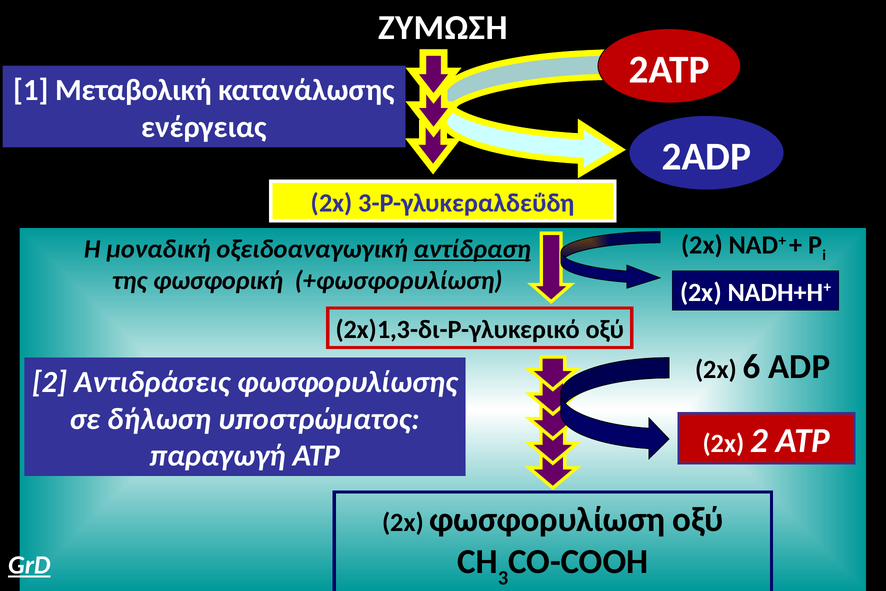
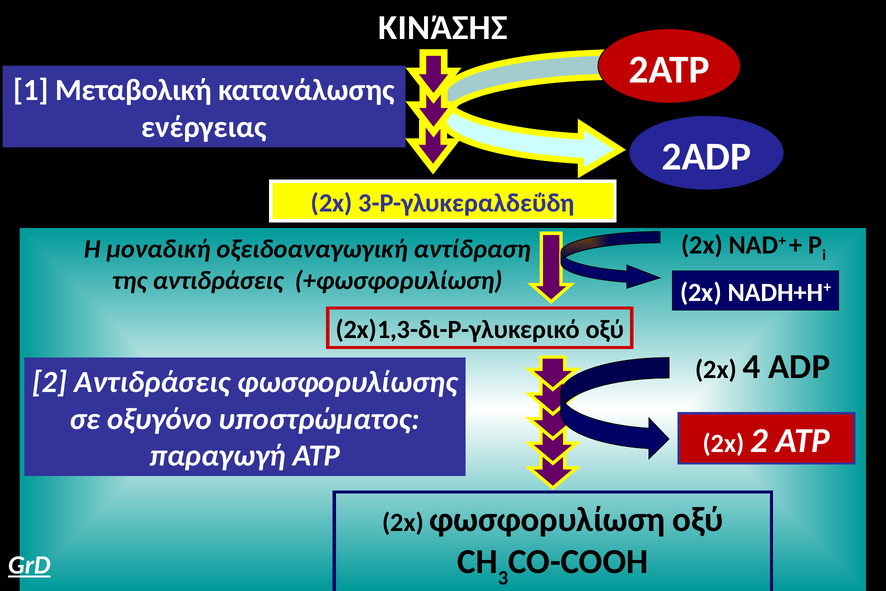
ΖΥΜΩΣΗ: ΖΥΜΩΣΗ -> ΚΙΝΆΣΗΣ
αντίδραση underline: present -> none
της φωσφορική: φωσφορική -> αντιδράσεις
6: 6 -> 4
δήλωση: δήλωση -> οξυγόνο
